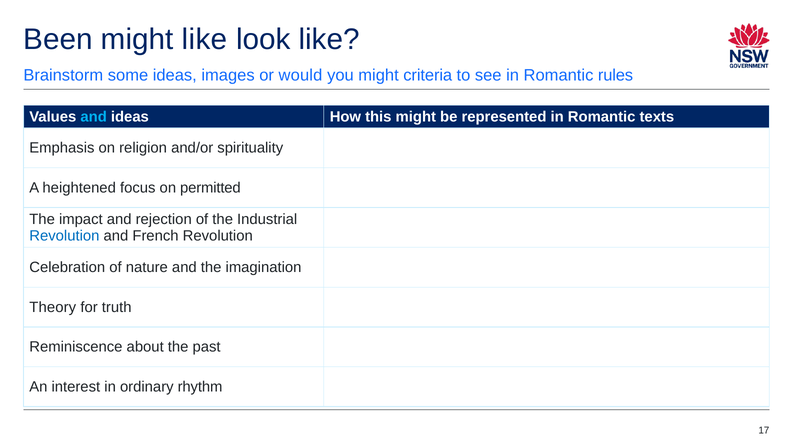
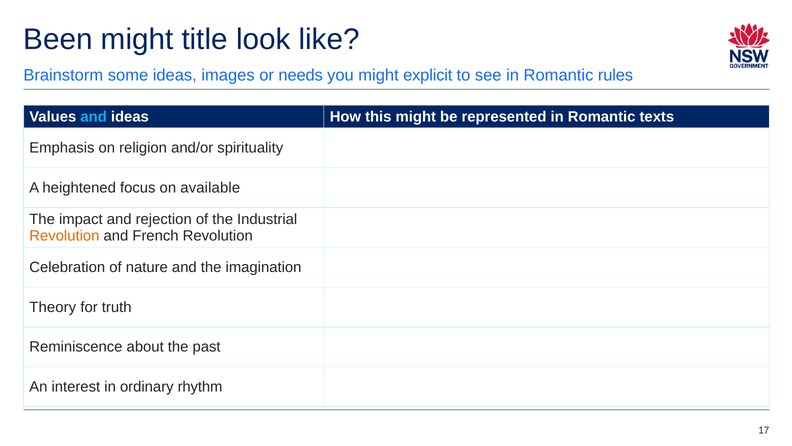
might like: like -> title
would: would -> needs
criteria: criteria -> explicit
permitted: permitted -> available
Revolution at (64, 236) colour: blue -> orange
